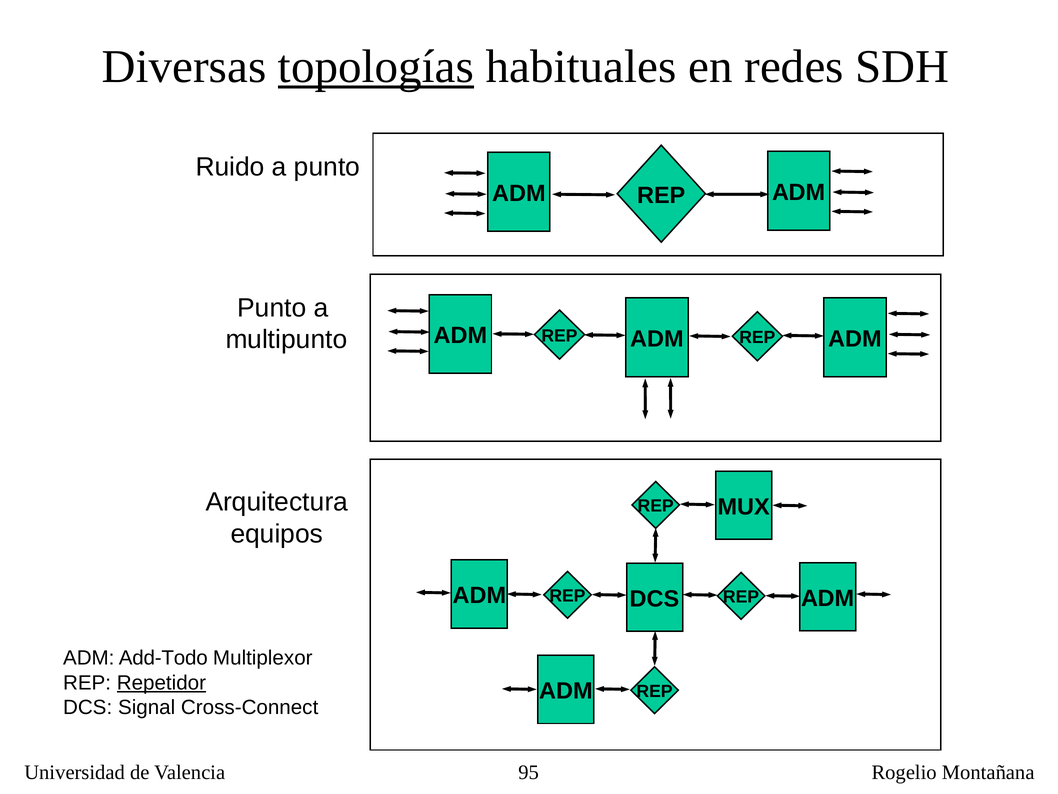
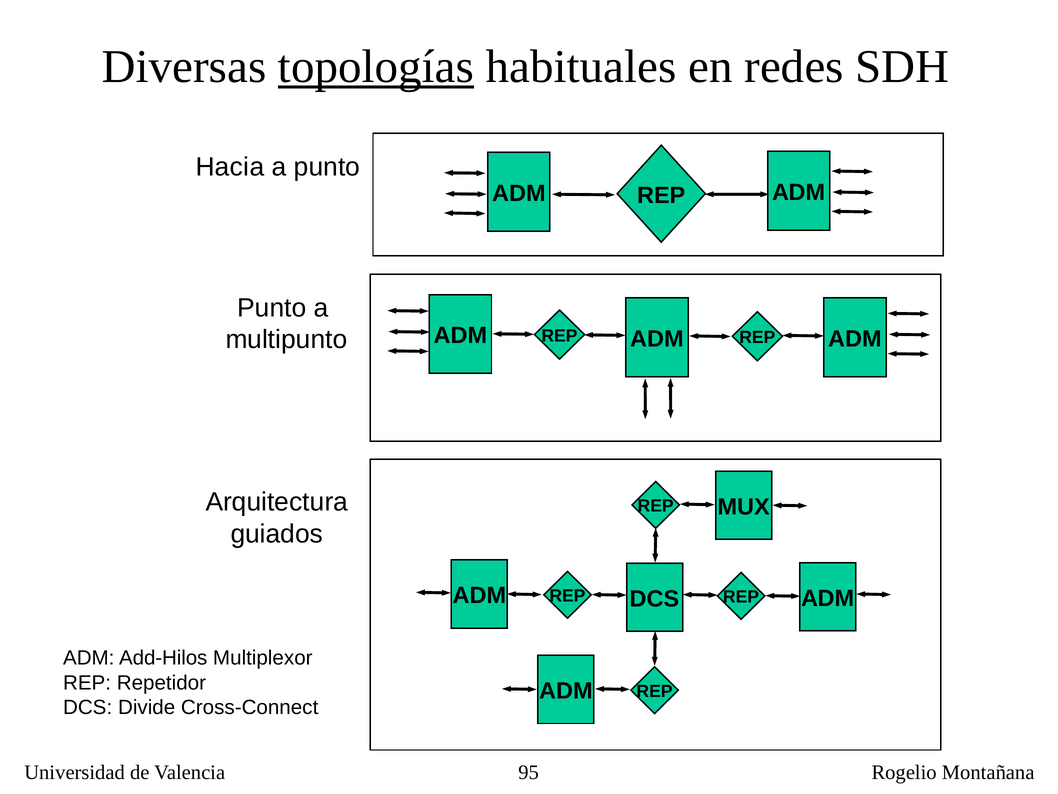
Ruido: Ruido -> Hacia
equipos: equipos -> guiados
Add-Todo: Add-Todo -> Add-Hilos
Repetidor underline: present -> none
Signal: Signal -> Divide
